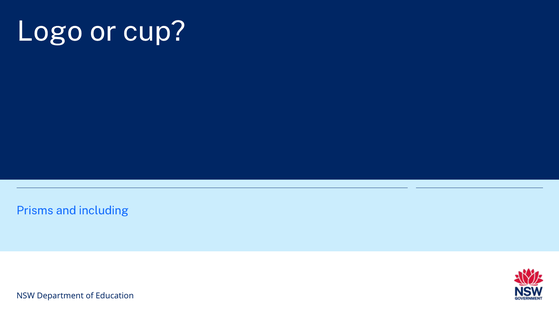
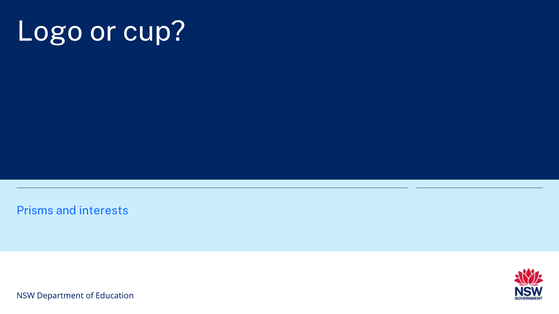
including: including -> interests
